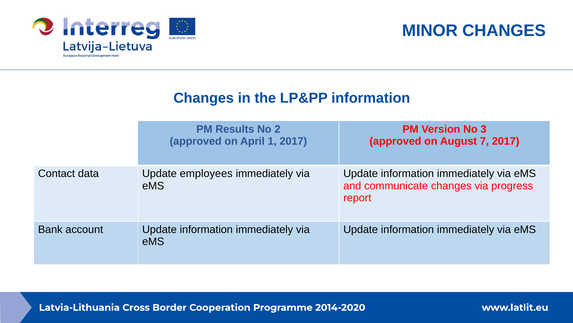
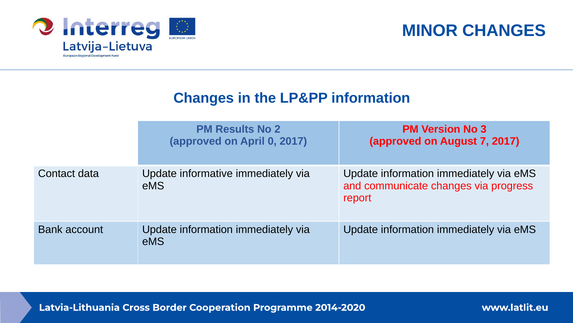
1: 1 -> 0
employees: employees -> informative
